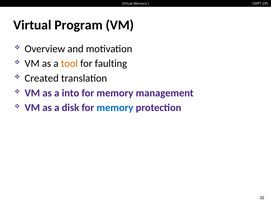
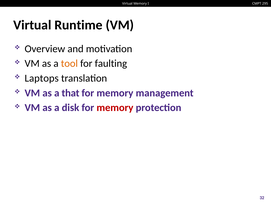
Program: Program -> Runtime
Created: Created -> Laptops
into: into -> that
memory at (115, 108) colour: blue -> red
